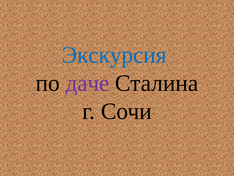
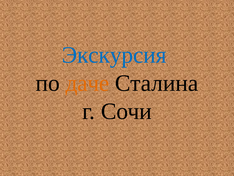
даче colour: purple -> orange
